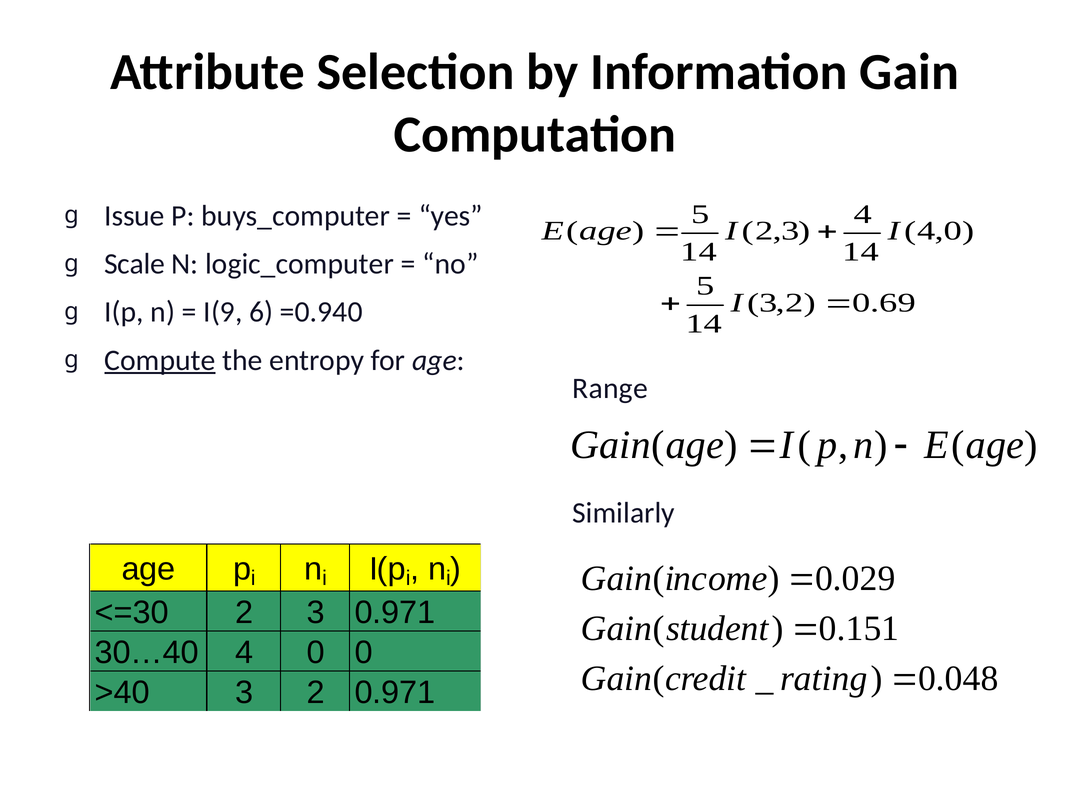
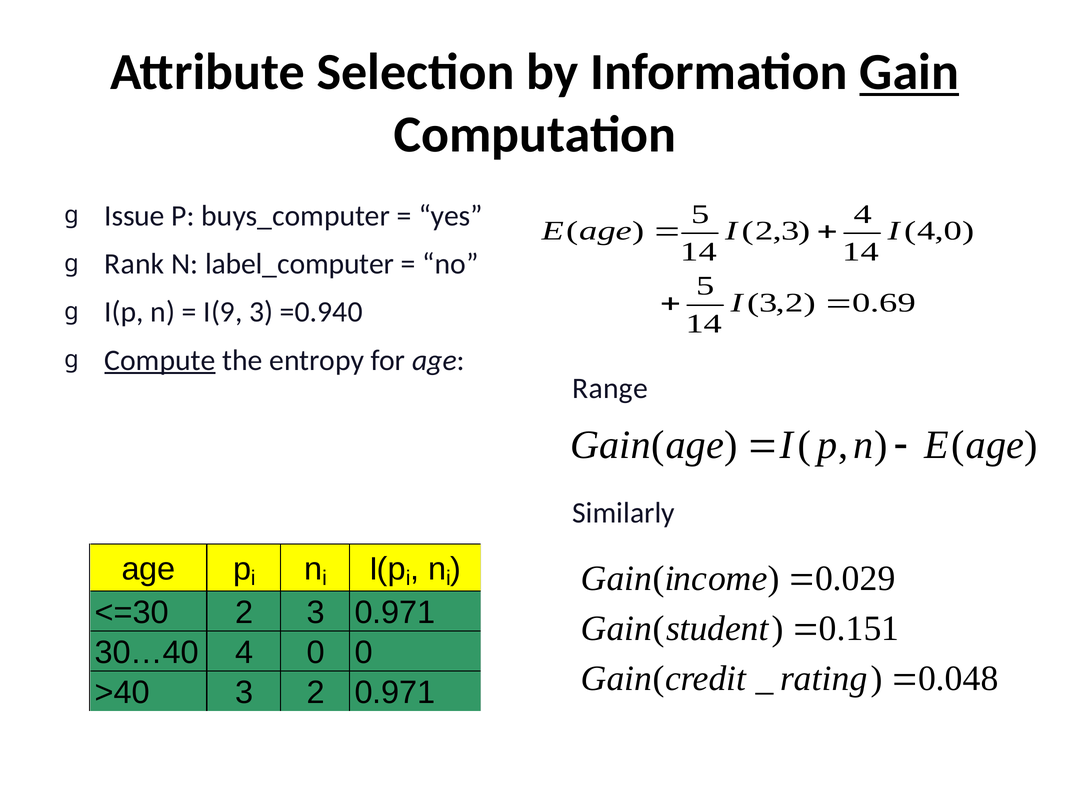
Gain at (909, 72) underline: none -> present
Scale: Scale -> Rank
logic_computer: logic_computer -> label_computer
I(9 6: 6 -> 3
